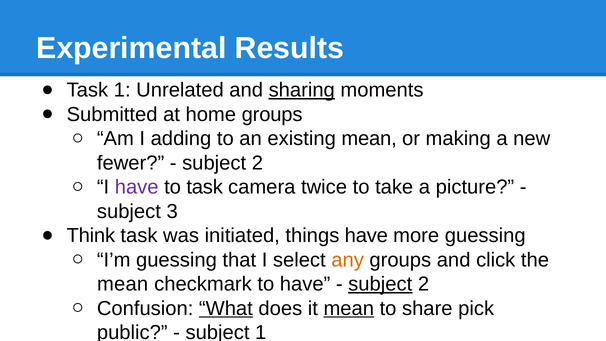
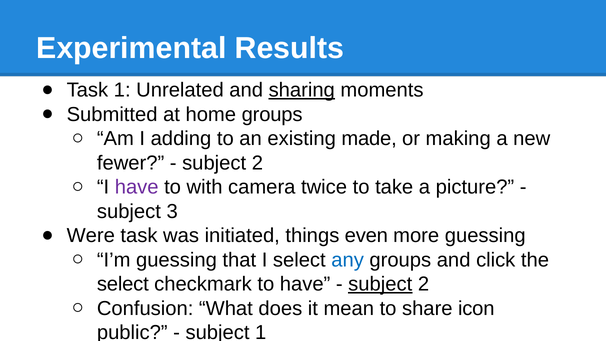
existing mean: mean -> made
to task: task -> with
Think: Think -> Were
things have: have -> even
any colour: orange -> blue
mean at (123, 284): mean -> select
What underline: present -> none
mean at (349, 308) underline: present -> none
pick: pick -> icon
